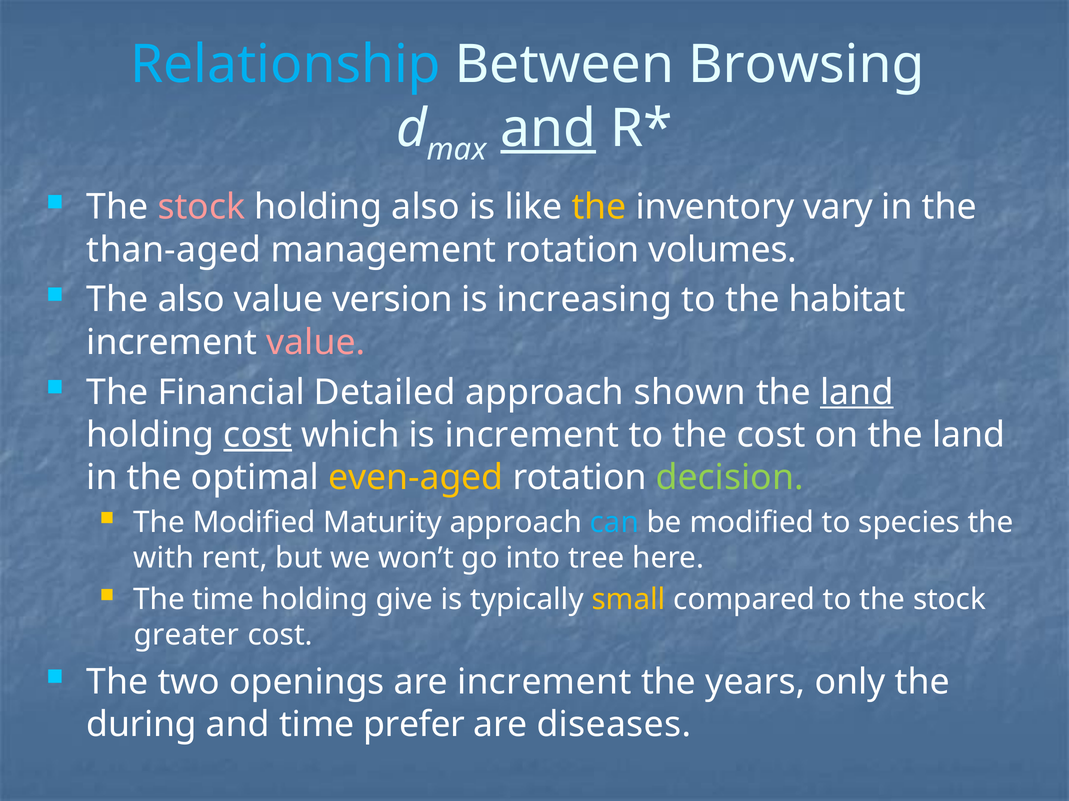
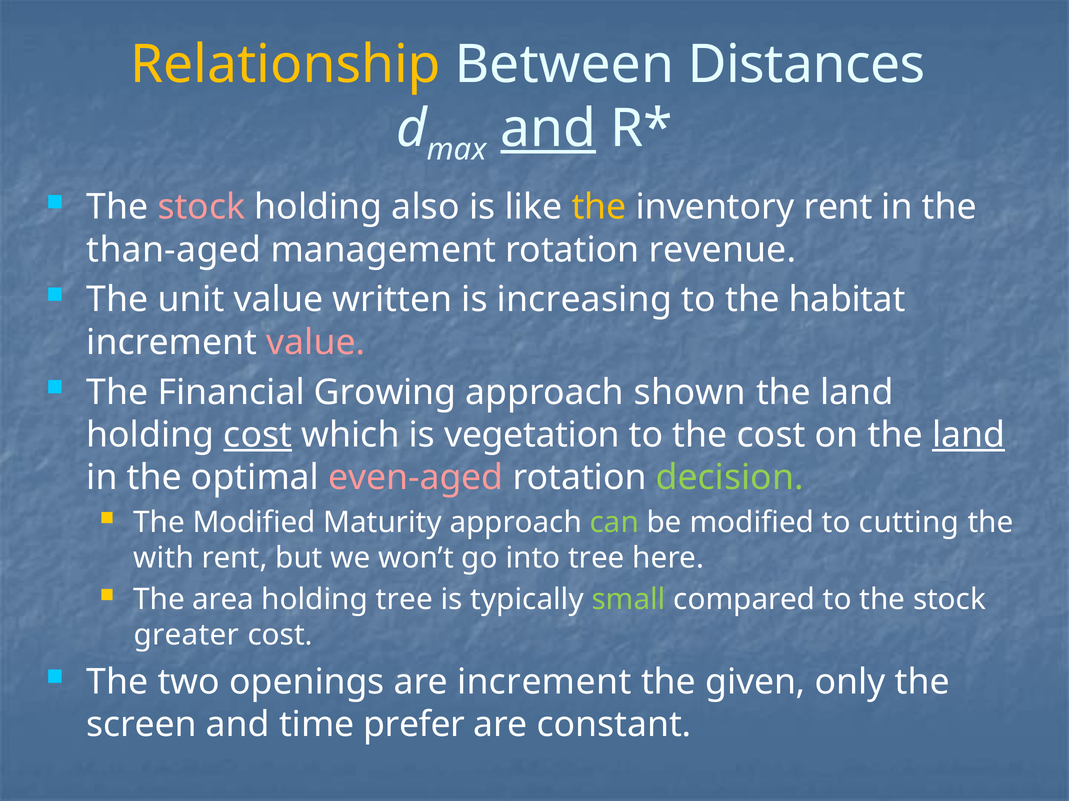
Relationship colour: light blue -> yellow
Browsing: Browsing -> Distances
inventory vary: vary -> rent
volumes: volumes -> revenue
The also: also -> unit
version: version -> written
Detailed: Detailed -> Growing
land at (857, 393) underline: present -> none
is increment: increment -> vegetation
land at (969, 435) underline: none -> present
even-aged colour: yellow -> pink
can colour: light blue -> light green
species: species -> cutting
The time: time -> area
holding give: give -> tree
small colour: yellow -> light green
years: years -> given
during: during -> screen
diseases: diseases -> constant
